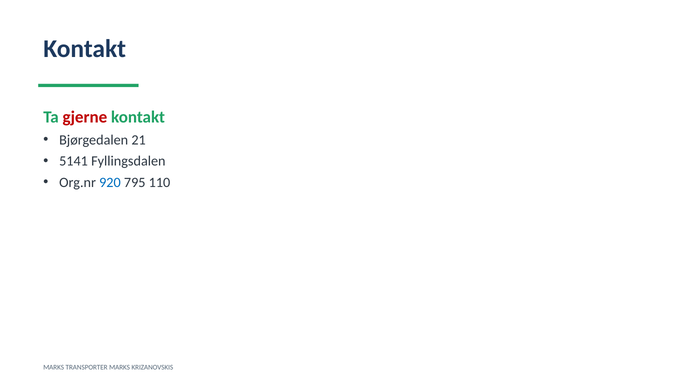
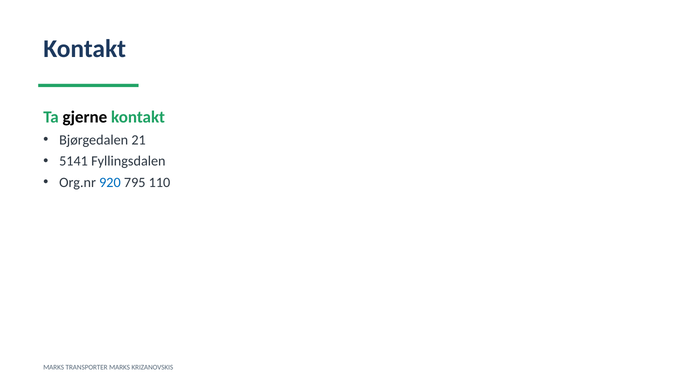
gjerne colour: red -> black
